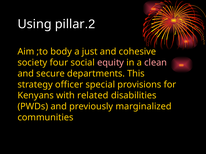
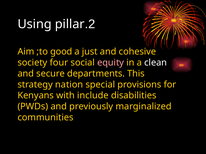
body: body -> good
clean colour: pink -> white
officer: officer -> nation
related: related -> include
